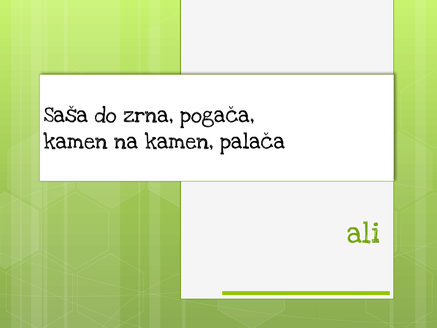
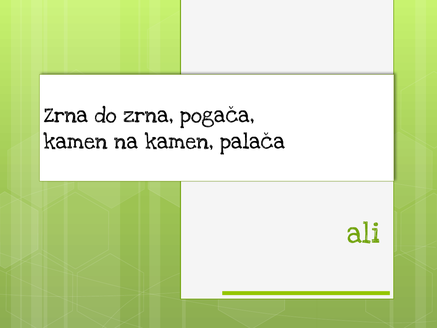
Saša at (66, 115): Saša -> Zrna
